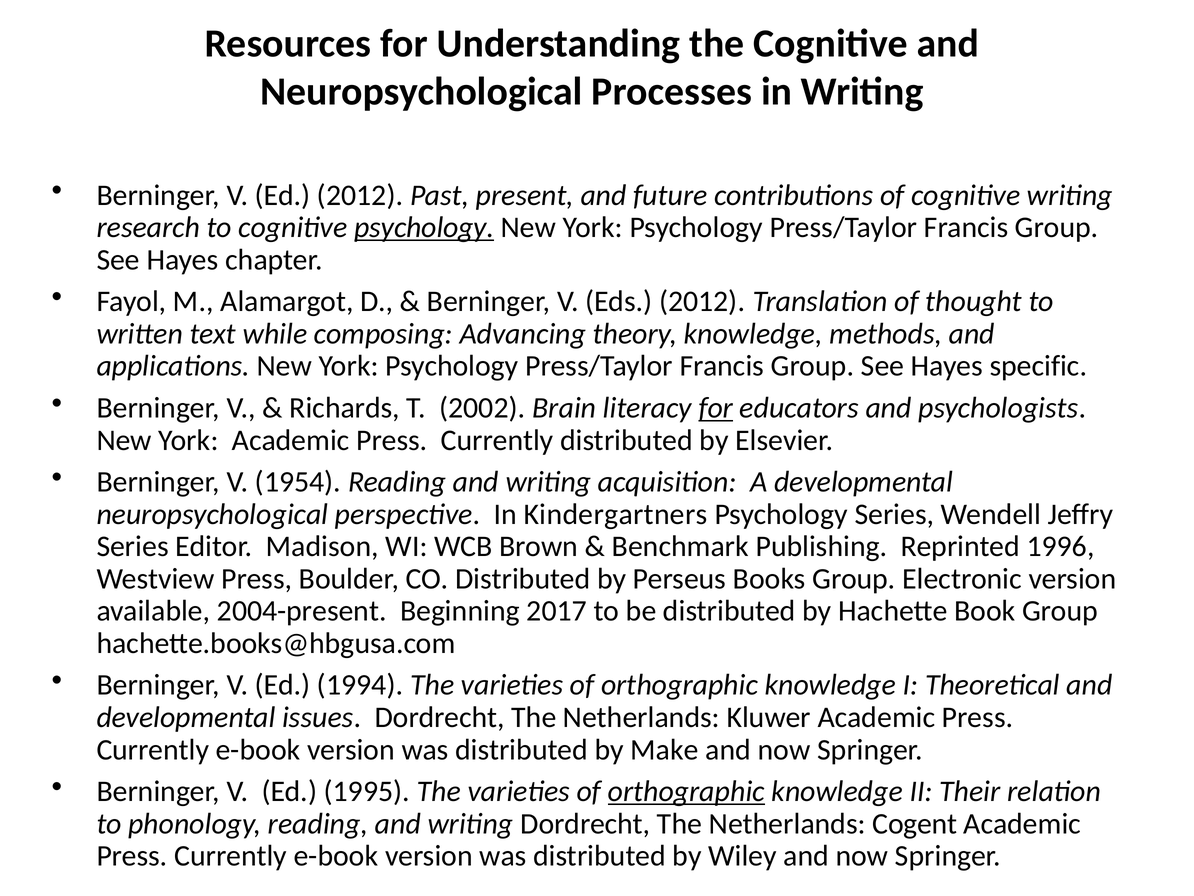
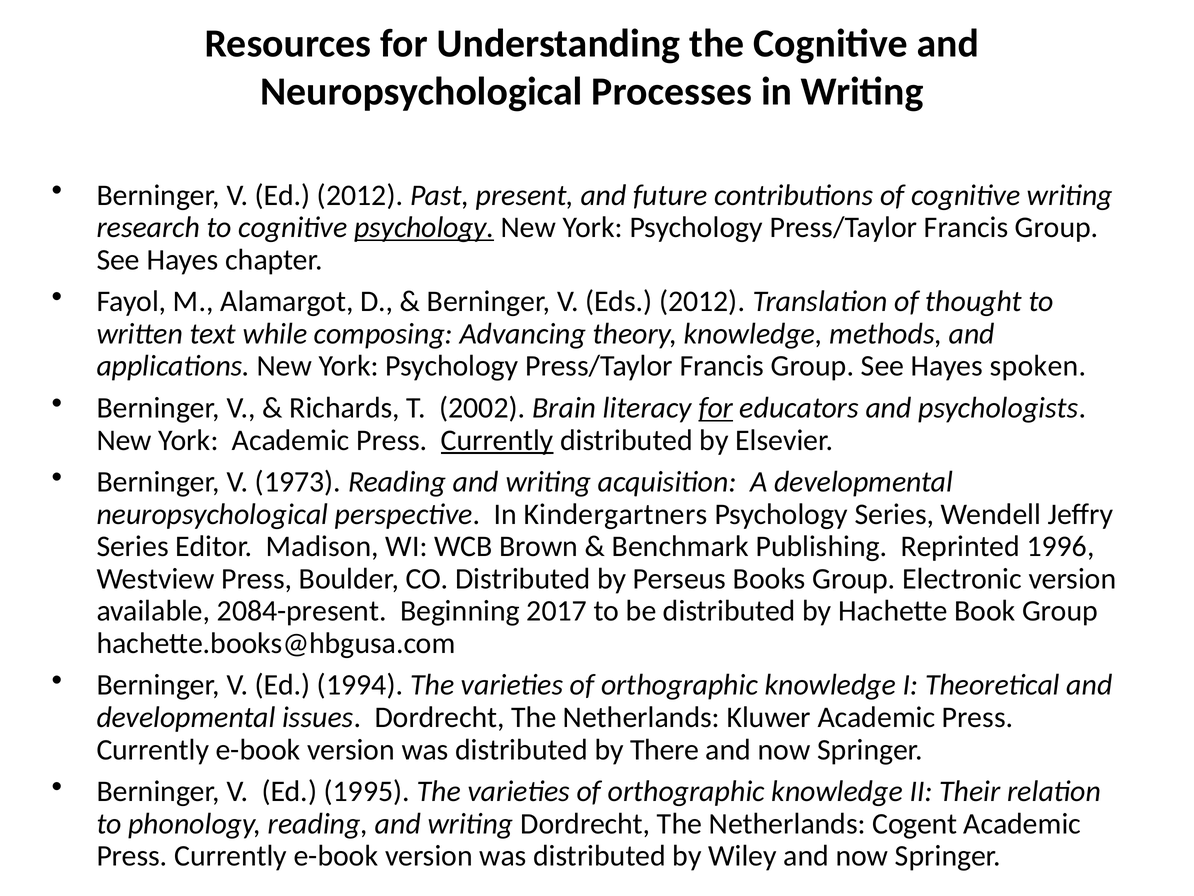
specific: specific -> spoken
Currently at (497, 440) underline: none -> present
1954: 1954 -> 1973
2004-present: 2004-present -> 2084-present
Make: Make -> There
orthographic at (686, 791) underline: present -> none
